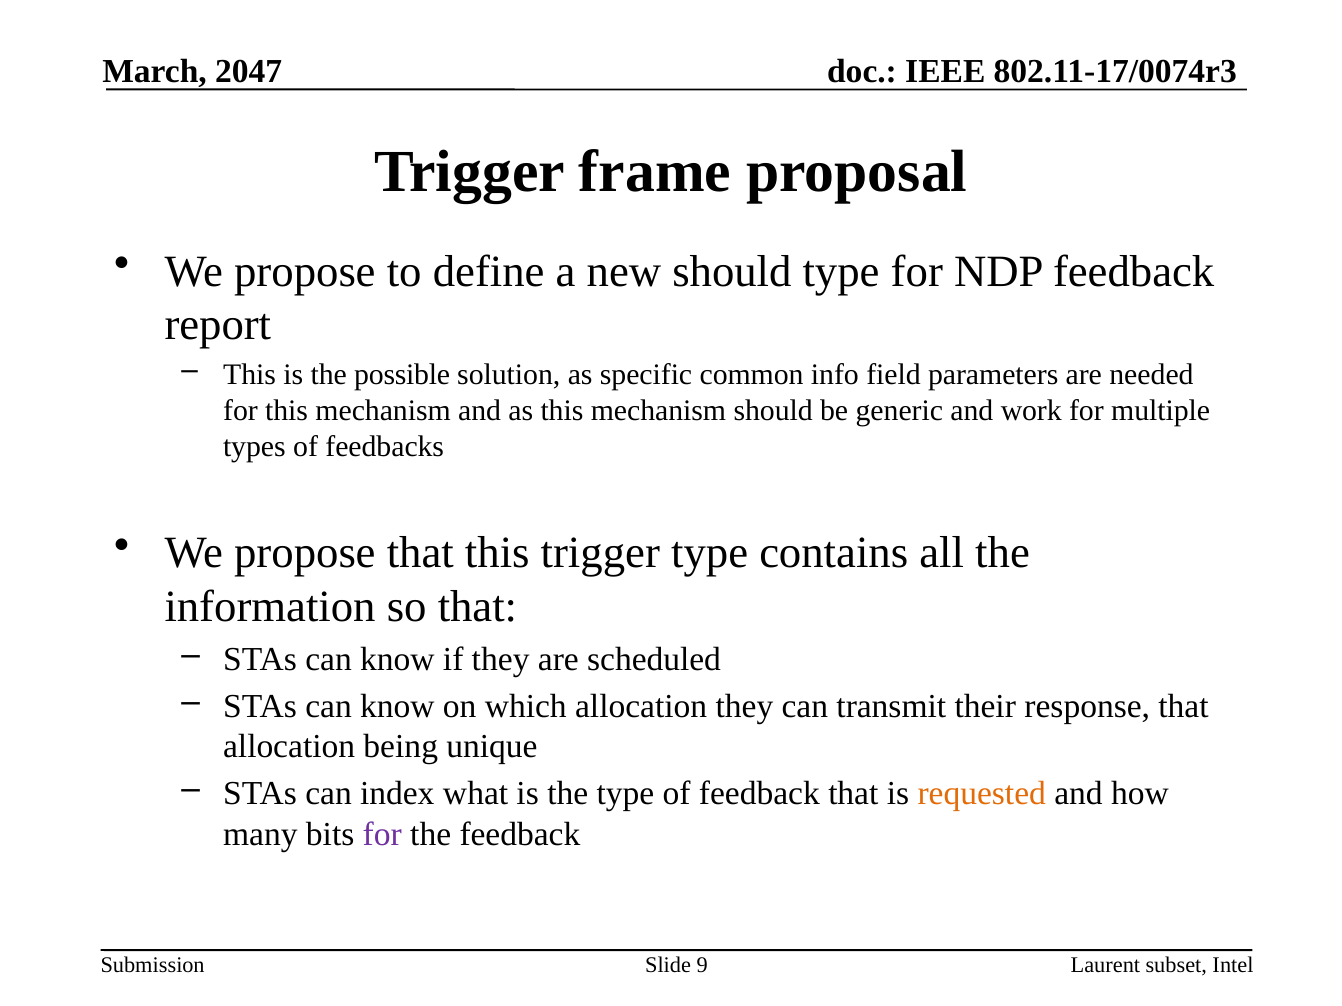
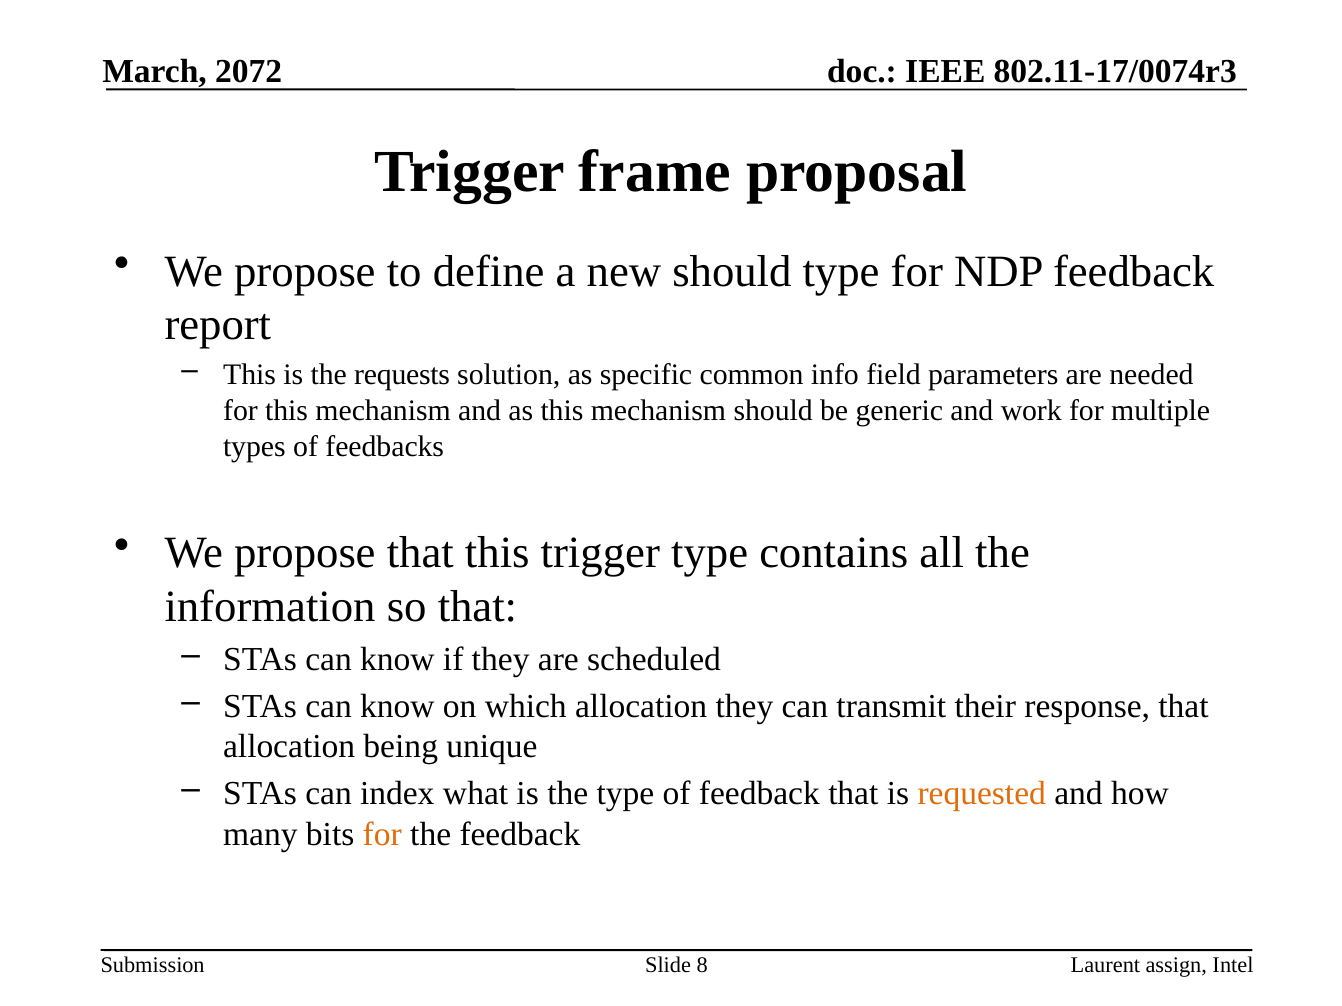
2047: 2047 -> 2072
possible: possible -> requests
for at (382, 834) colour: purple -> orange
9: 9 -> 8
subset: subset -> assign
